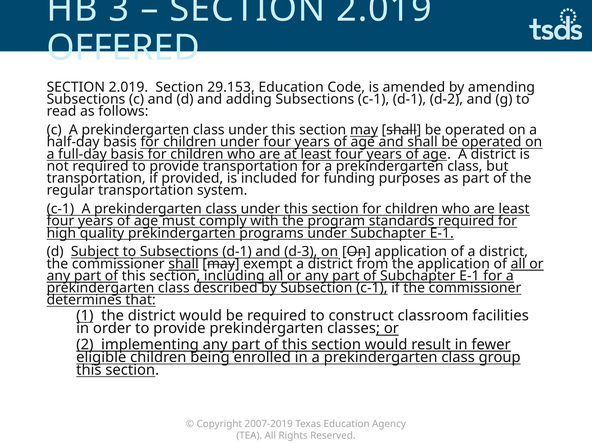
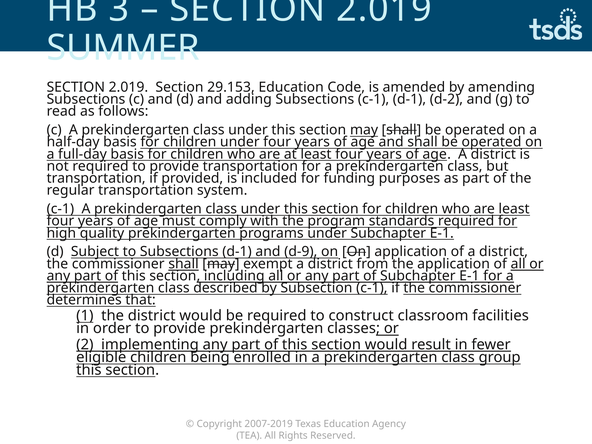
OFFERED: OFFERED -> SUMMER
d-3: d-3 -> d-9
